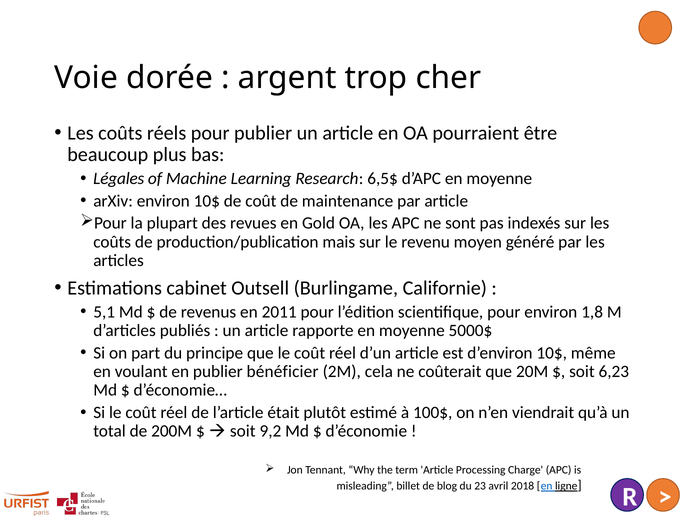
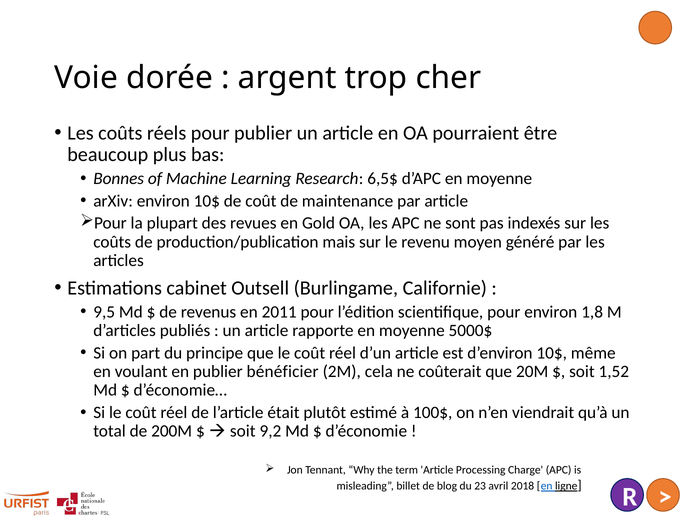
Légales: Légales -> Bonnes
5,1: 5,1 -> 9,5
6,23: 6,23 -> 1,52
